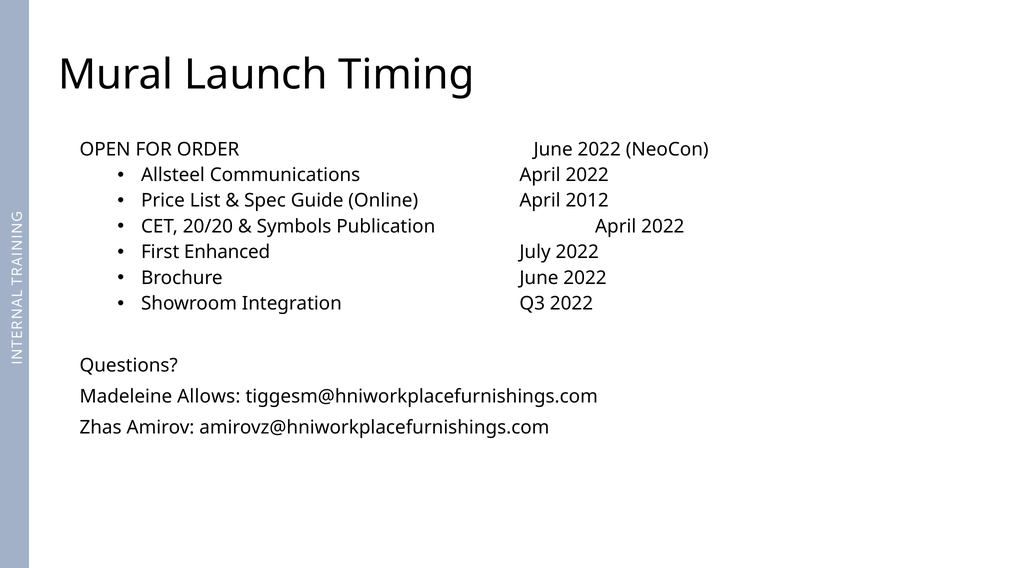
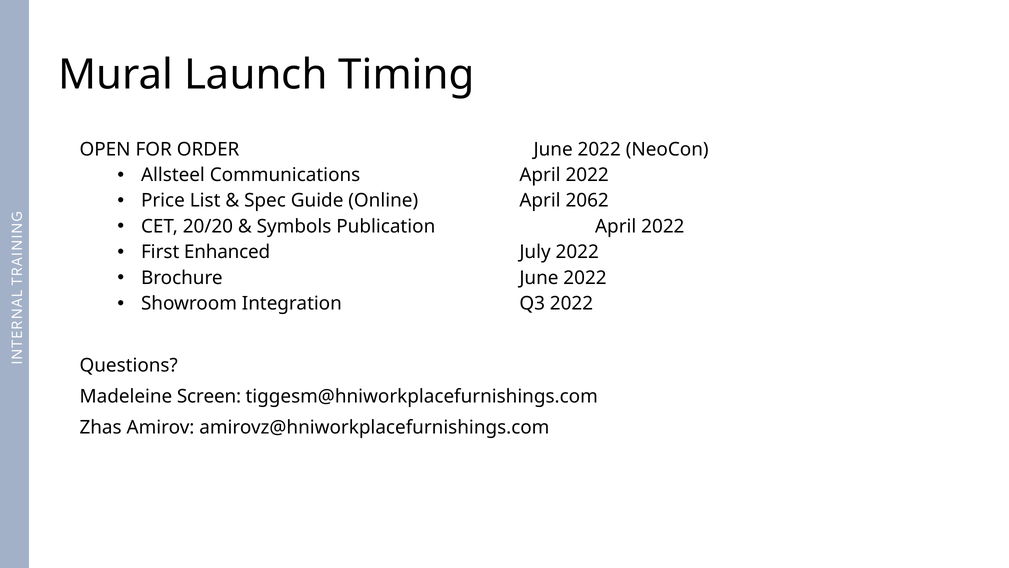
2012: 2012 -> 2062
Allows: Allows -> Screen
